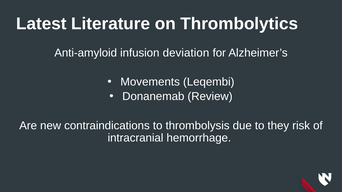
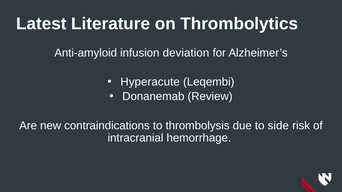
Movements: Movements -> Hyperacute
they: they -> side
